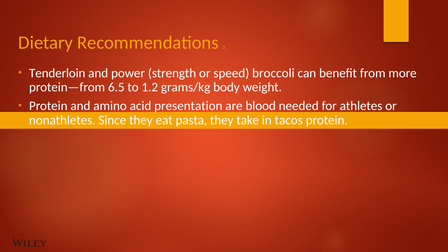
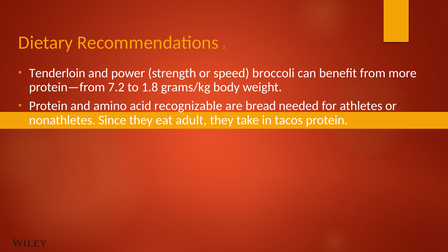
6.5: 6.5 -> 7.2
1.2: 1.2 -> 1.8
presentation: presentation -> recognizable
blood: blood -> bread
pasta: pasta -> adult
